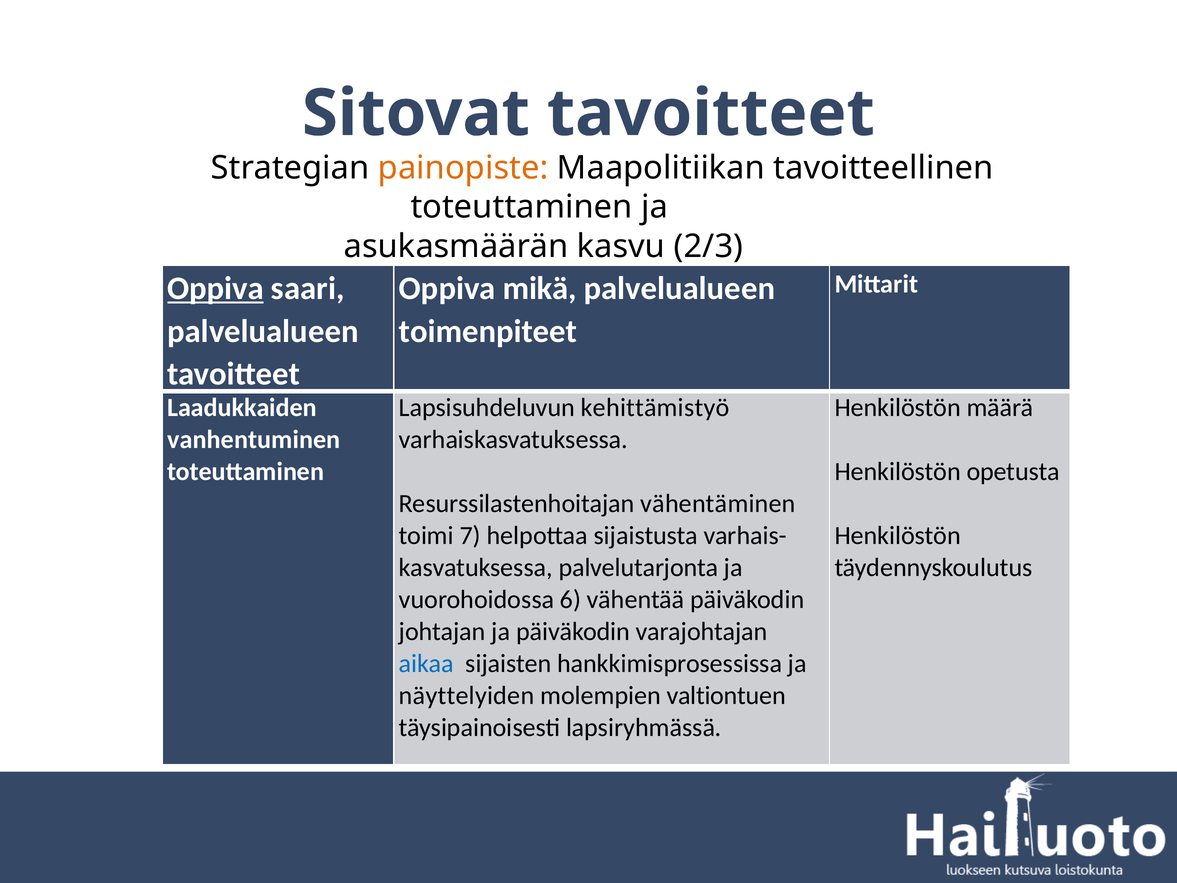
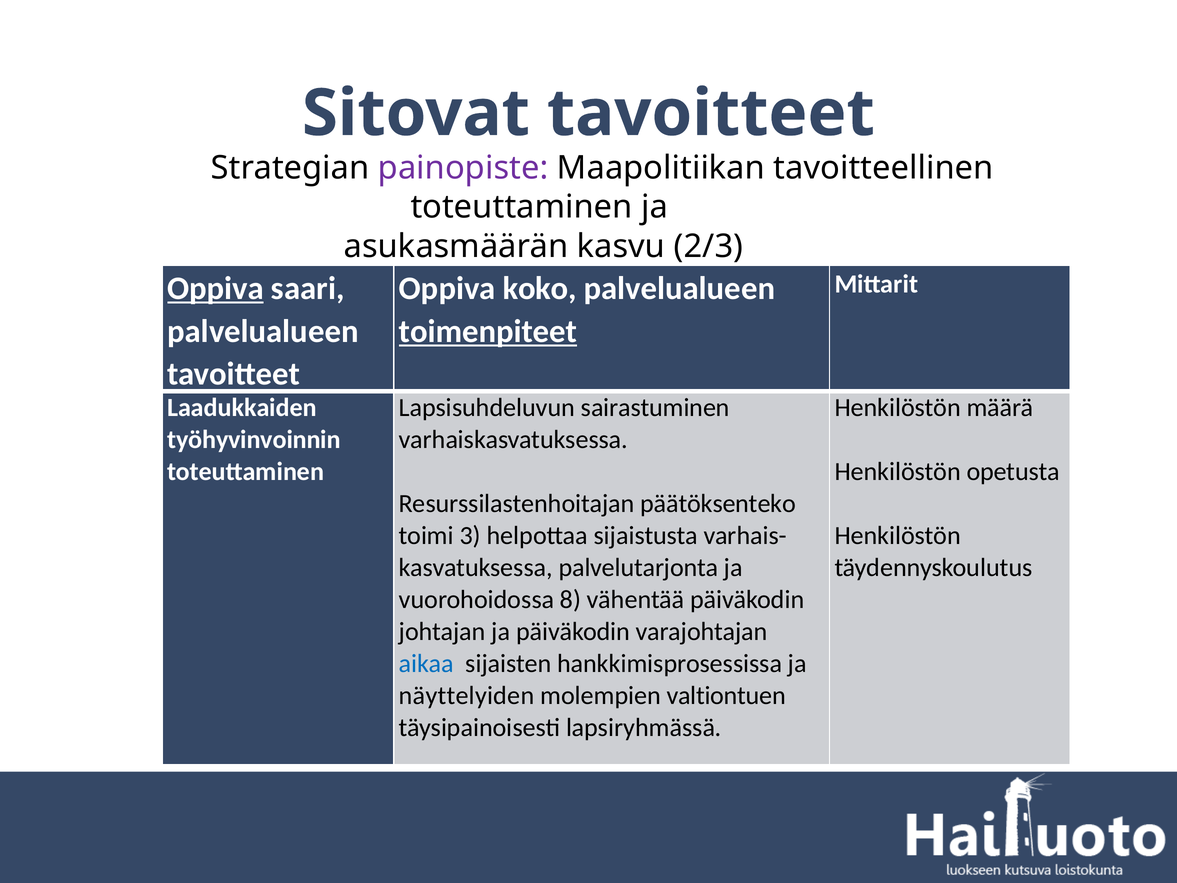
painopiste colour: orange -> purple
mikä: mikä -> koko
toimenpiteet underline: none -> present
kehittämistyö: kehittämistyö -> sairastuminen
vanhentuminen: vanhentuminen -> työhyvinvoinnin
vähentäminen: vähentäminen -> päätöksenteko
7: 7 -> 3
6: 6 -> 8
